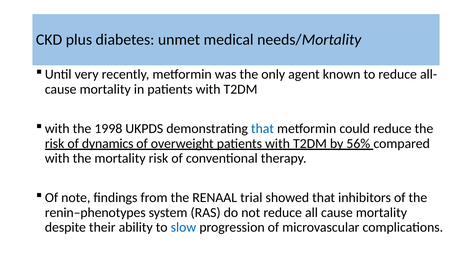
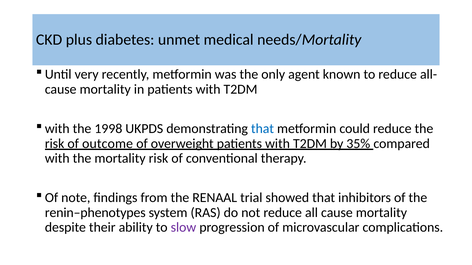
dynamics: dynamics -> outcome
56%: 56% -> 35%
slow colour: blue -> purple
